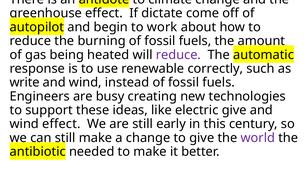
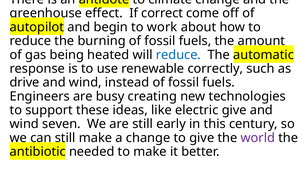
dictate: dictate -> correct
reduce at (178, 55) colour: purple -> blue
write: write -> drive
wind effect: effect -> seven
